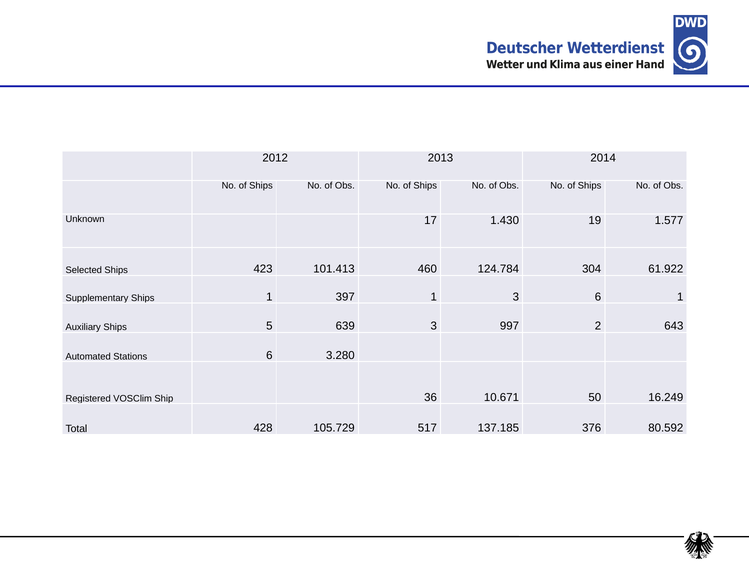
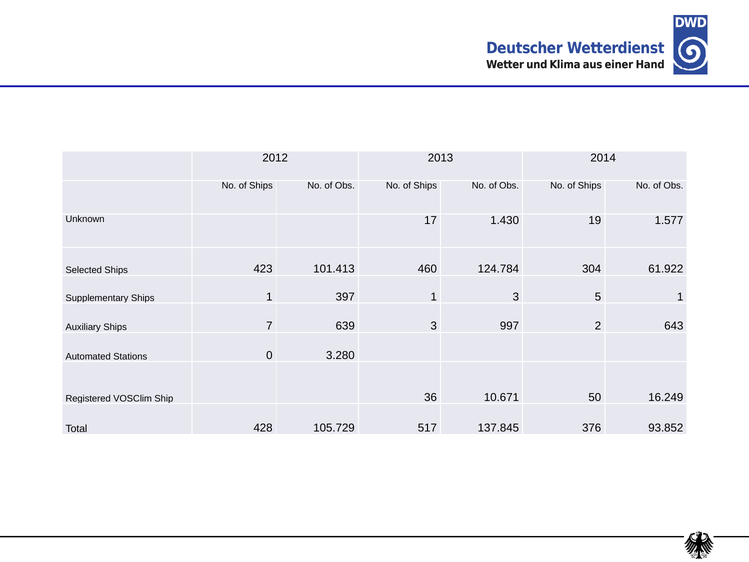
3 6: 6 -> 5
5: 5 -> 7
Stations 6: 6 -> 0
137.185: 137.185 -> 137.845
80.592: 80.592 -> 93.852
